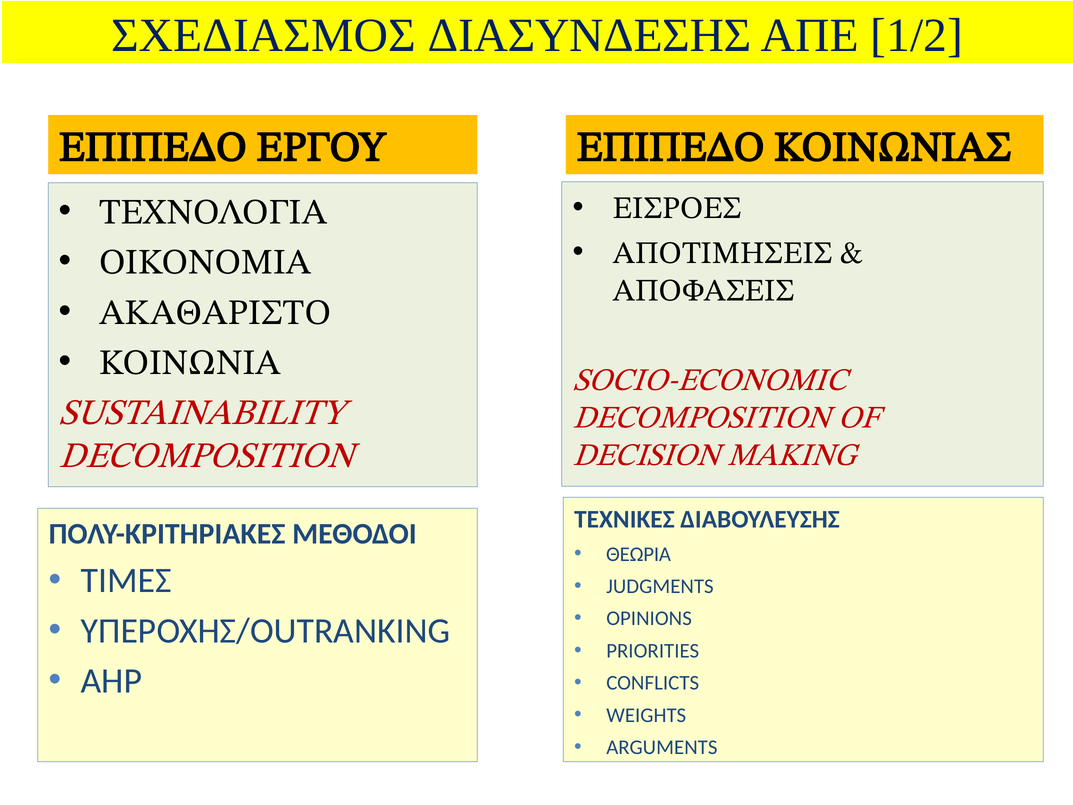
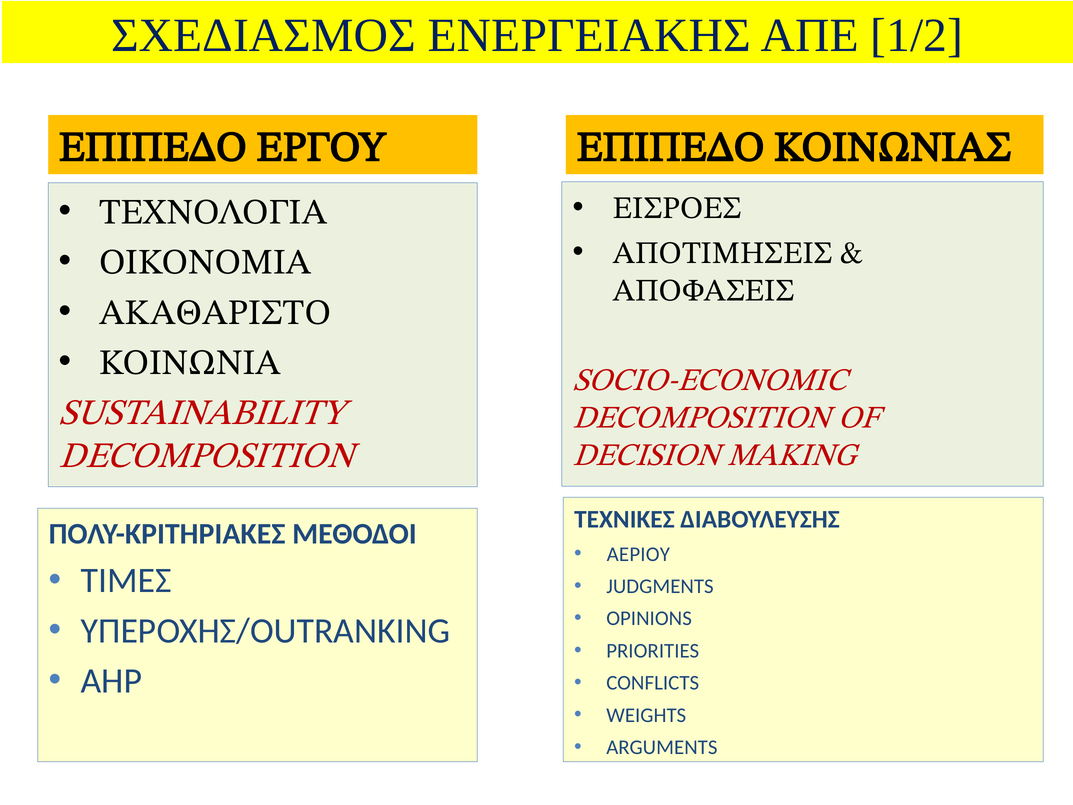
ΔΙΑΣΥΝΔΕΣΗΣ: ΔΙΑΣΥΝΔΕΣΗΣ -> ΕΝΕΡΓΕΙΑΚΗΣ
ΘΕΩΡΙΑ: ΘΕΩΡΙΑ -> ΑΕΡΙΟΥ
